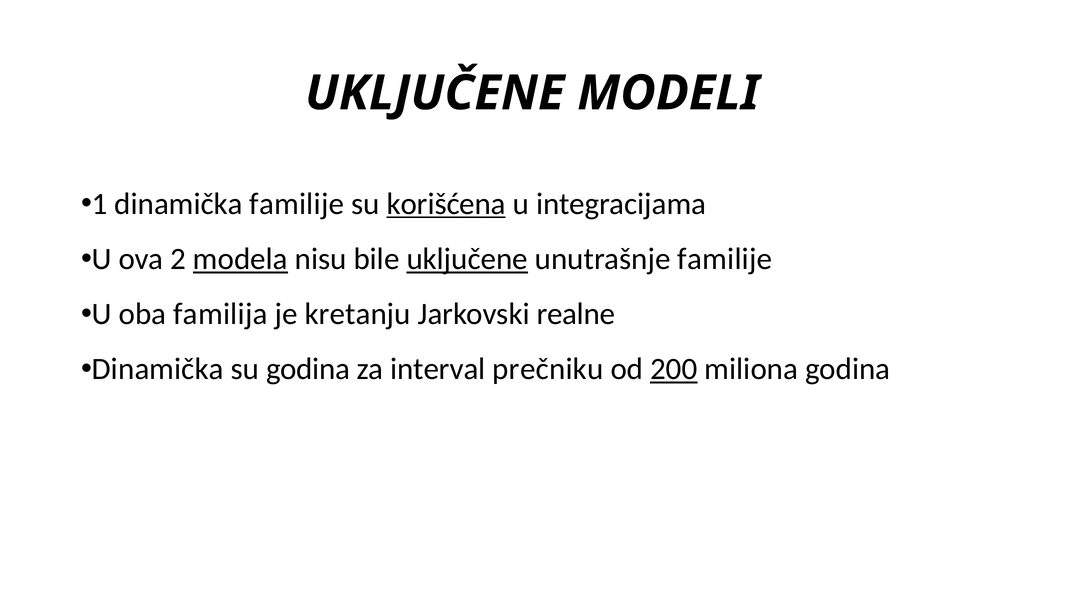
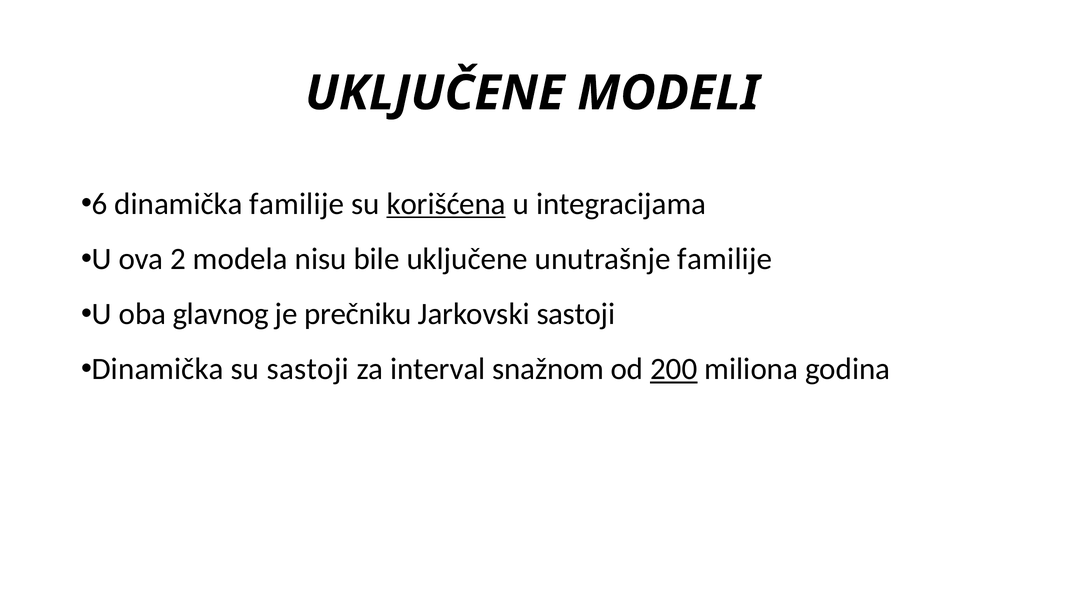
1: 1 -> 6
modela underline: present -> none
uključene at (467, 259) underline: present -> none
familija: familija -> glavnog
kretanju: kretanju -> prečniku
Jarkovski realne: realne -> sastoji
su godina: godina -> sastoji
prečniku: prečniku -> snažnom
